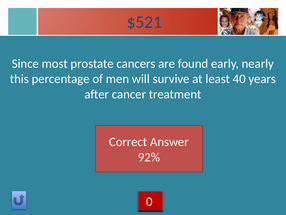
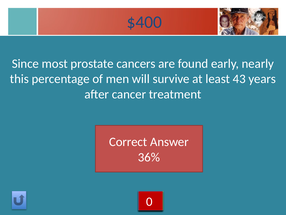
$521: $521 -> $400
40: 40 -> 43
92%: 92% -> 36%
